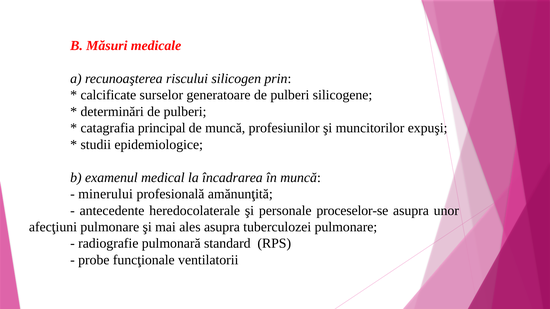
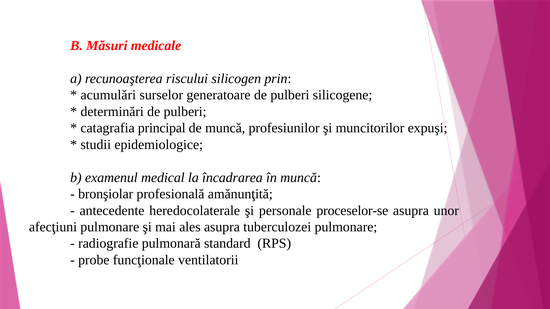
calcificate: calcificate -> acumulări
minerului: minerului -> bronşiolar
